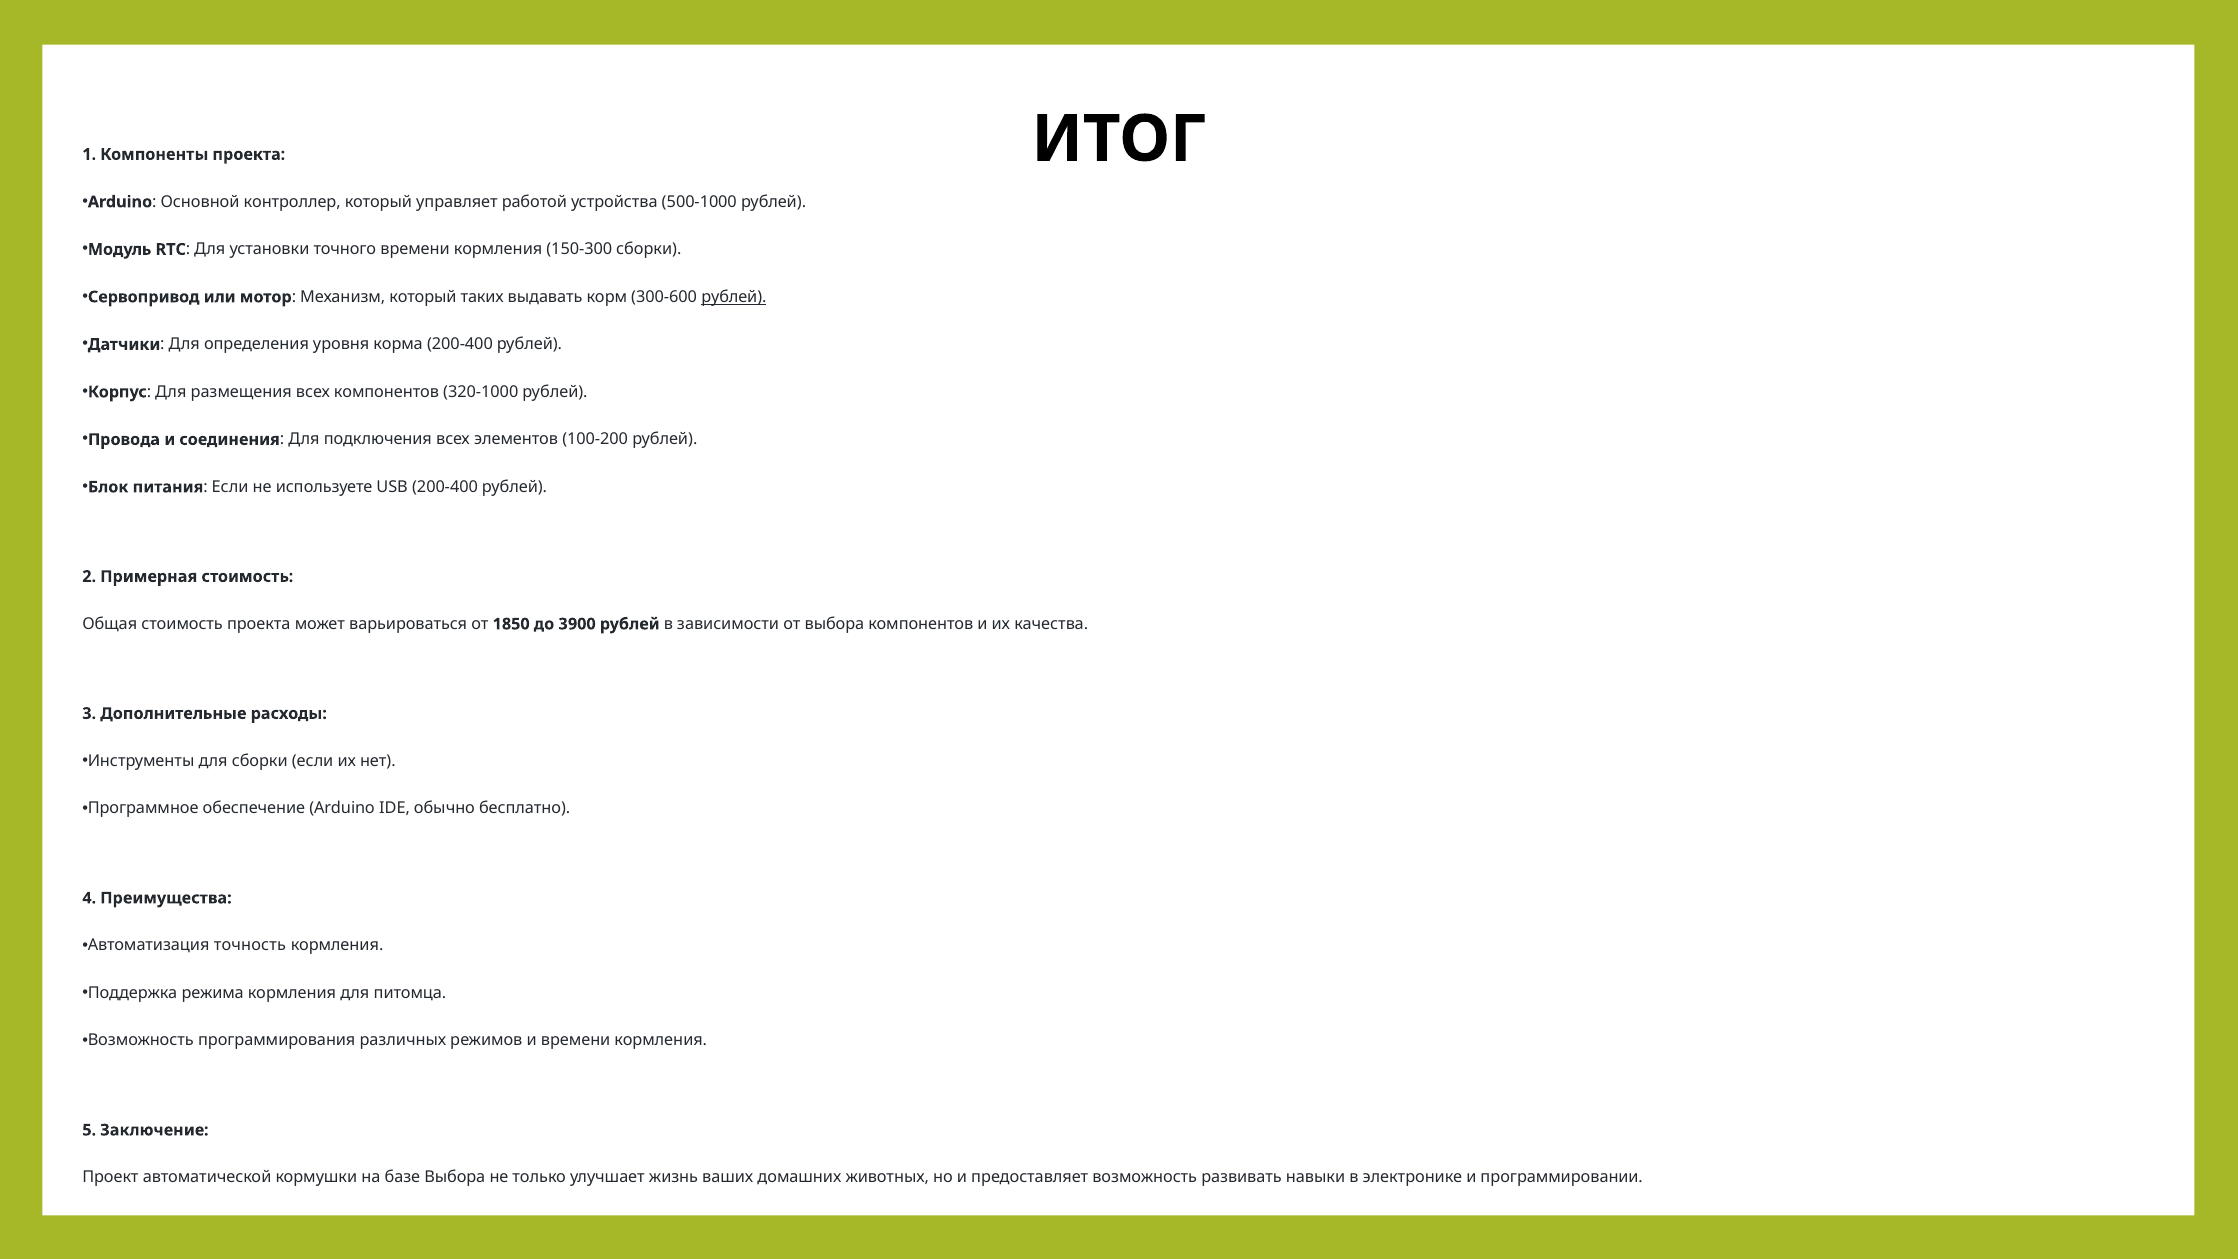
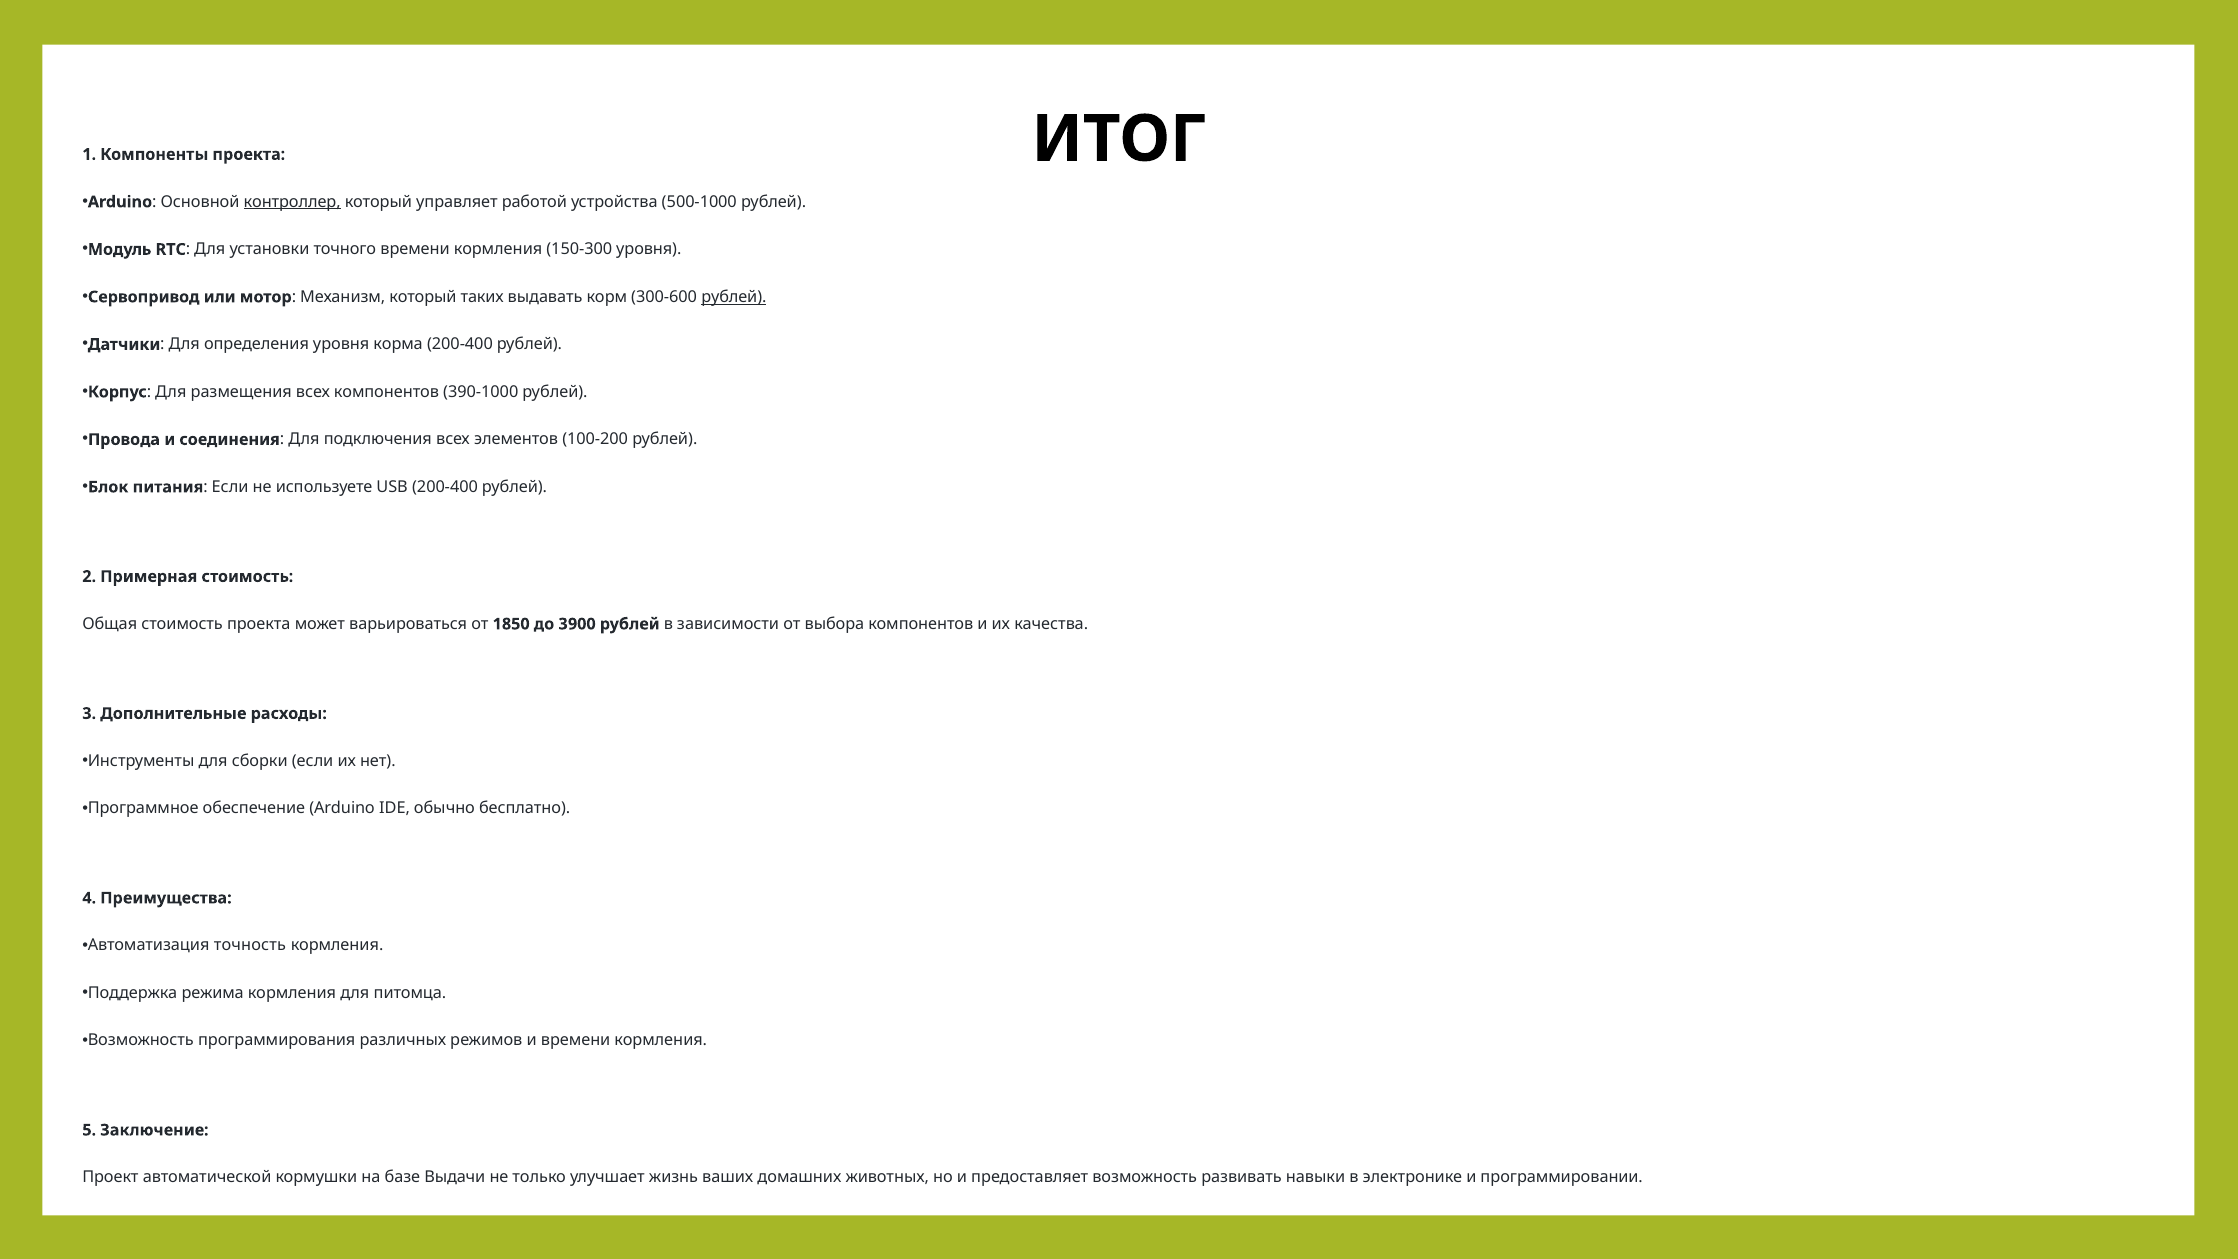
контроллер underline: none -> present
150-300 сборки: сборки -> уровня
320-1000: 320-1000 -> 390-1000
базе Выбора: Выбора -> Выдачи
